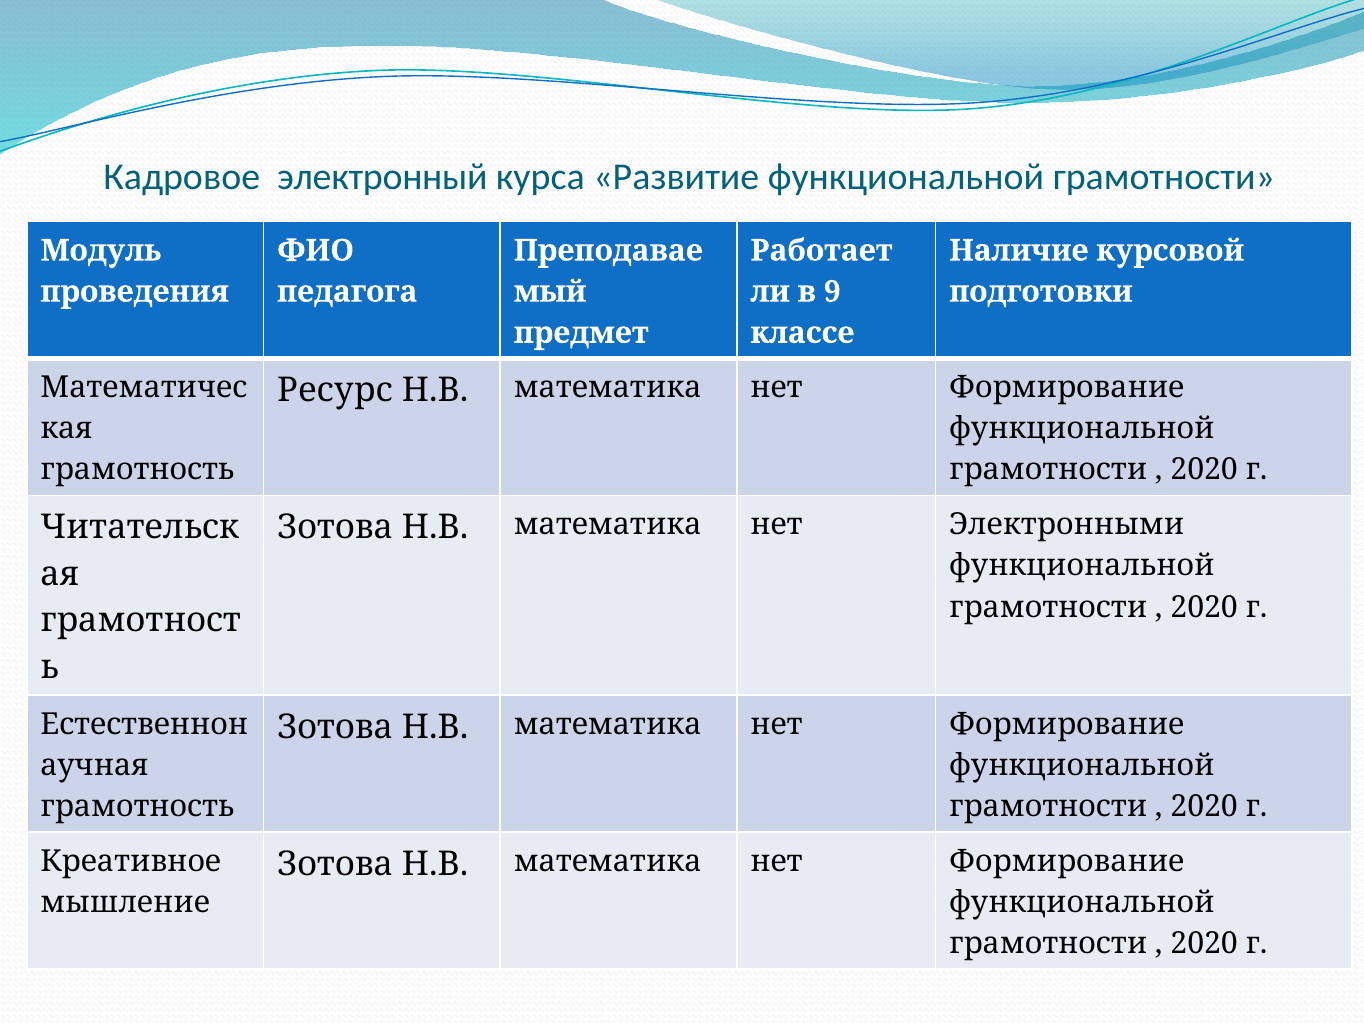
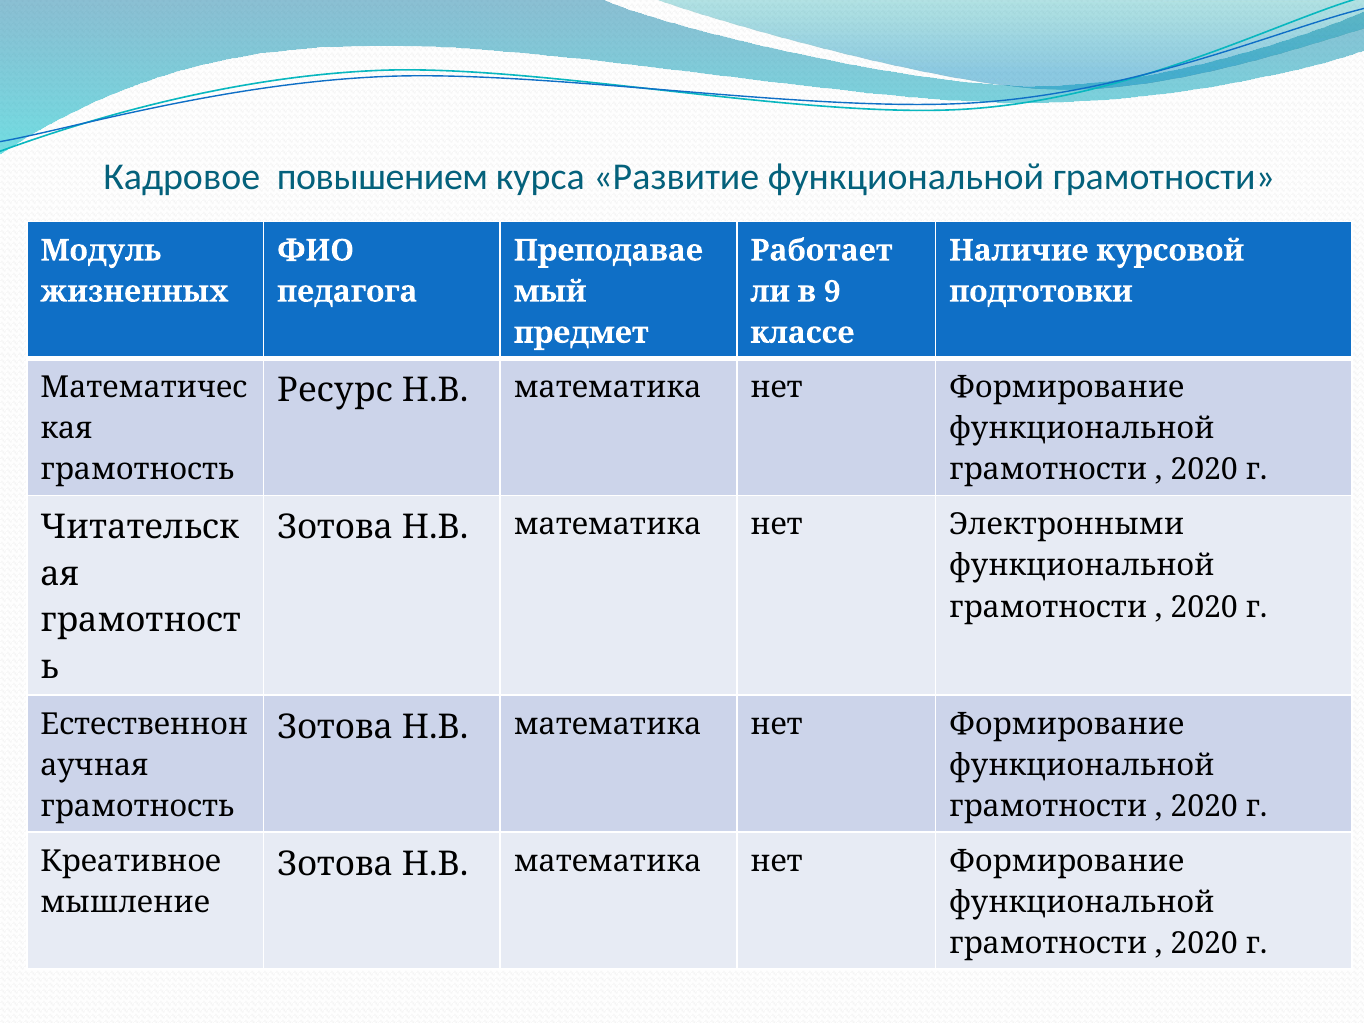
электронный: электронный -> повышением
проведения: проведения -> жизненных
